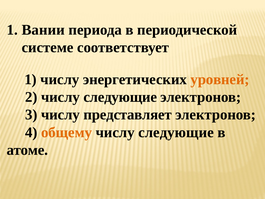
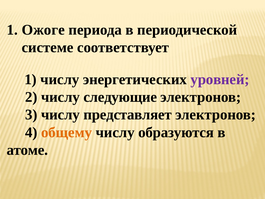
Вании: Вании -> Ожоге
уровней colour: orange -> purple
следующие at (176, 132): следующие -> образуются
